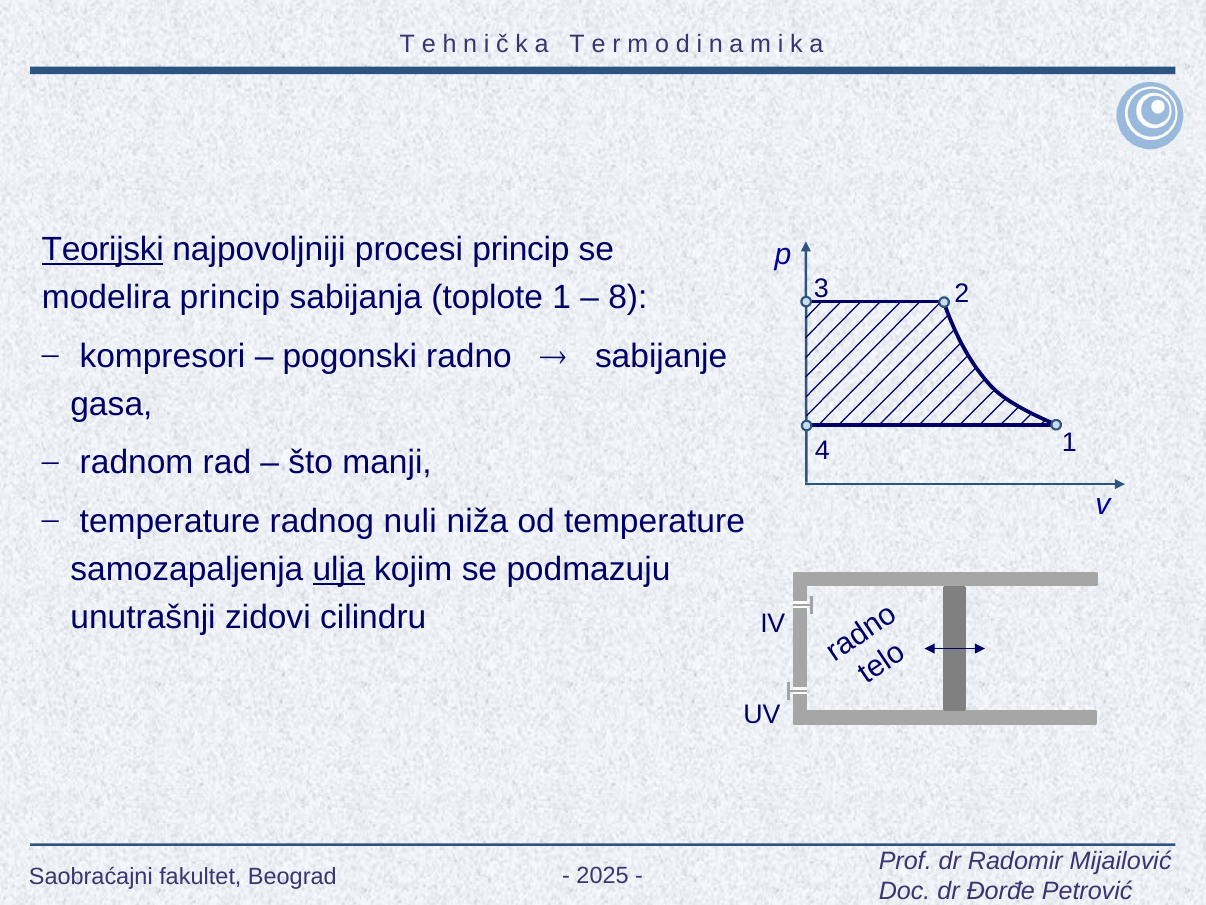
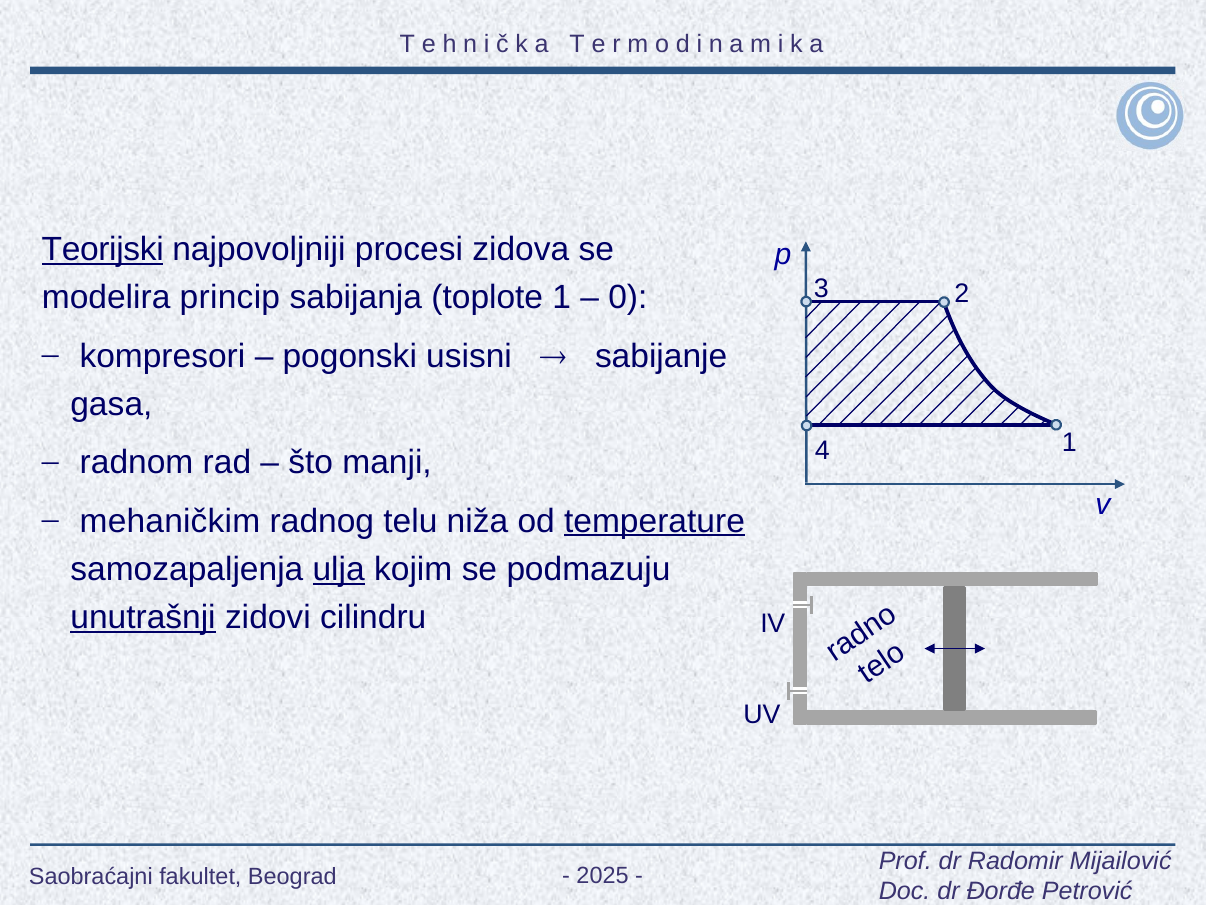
procesi princip: princip -> zidova
8: 8 -> 0
radno: radno -> usisni
temperature at (170, 521): temperature -> mehaničkim
nuli: nuli -> telu
temperature at (654, 521) underline: none -> present
unutrašnji underline: none -> present
